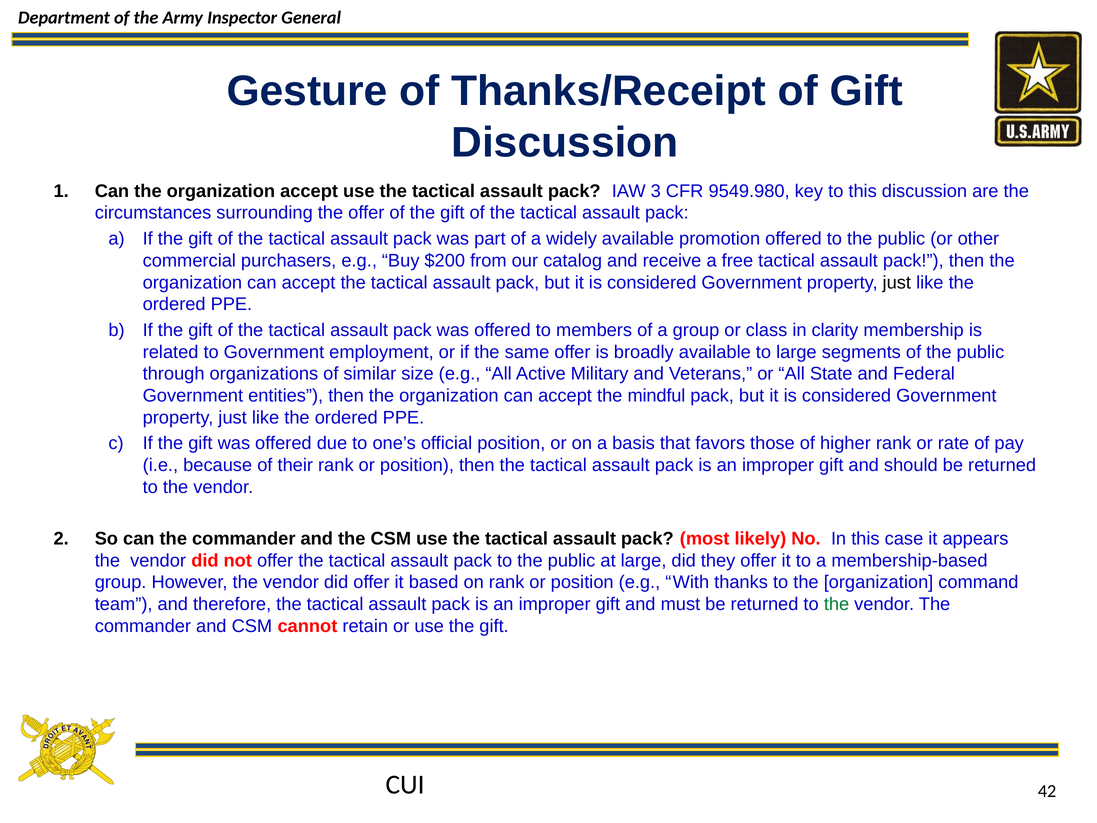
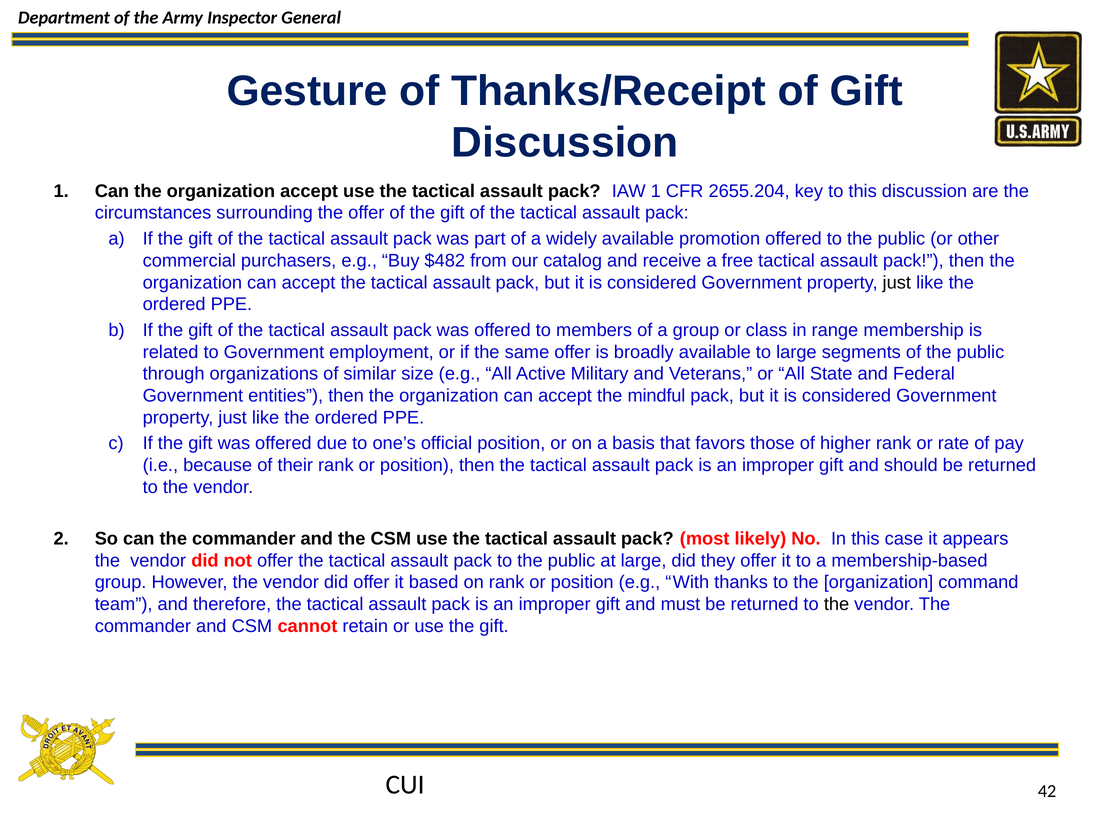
IAW 3: 3 -> 1
9549.980: 9549.980 -> 2655.204
$200: $200 -> $482
clarity: clarity -> range
the at (837, 604) colour: green -> black
